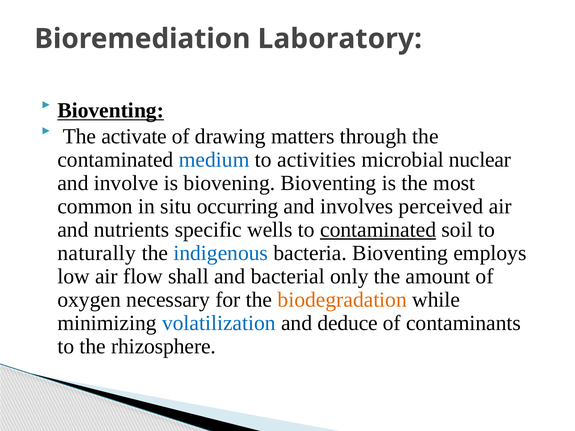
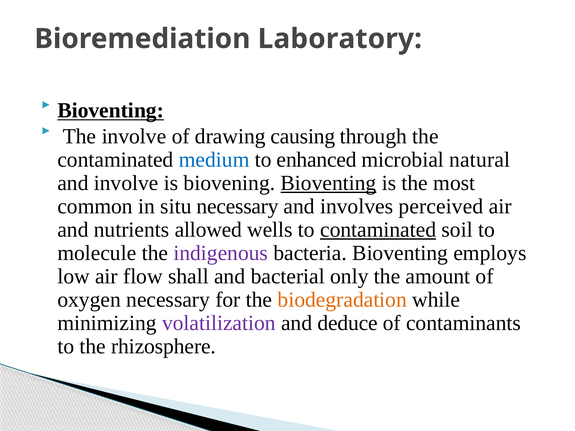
The activate: activate -> involve
matters: matters -> causing
activities: activities -> enhanced
nuclear: nuclear -> natural
Bioventing at (328, 183) underline: none -> present
situ occurring: occurring -> necessary
specific: specific -> allowed
naturally: naturally -> molecule
indigenous colour: blue -> purple
volatilization colour: blue -> purple
